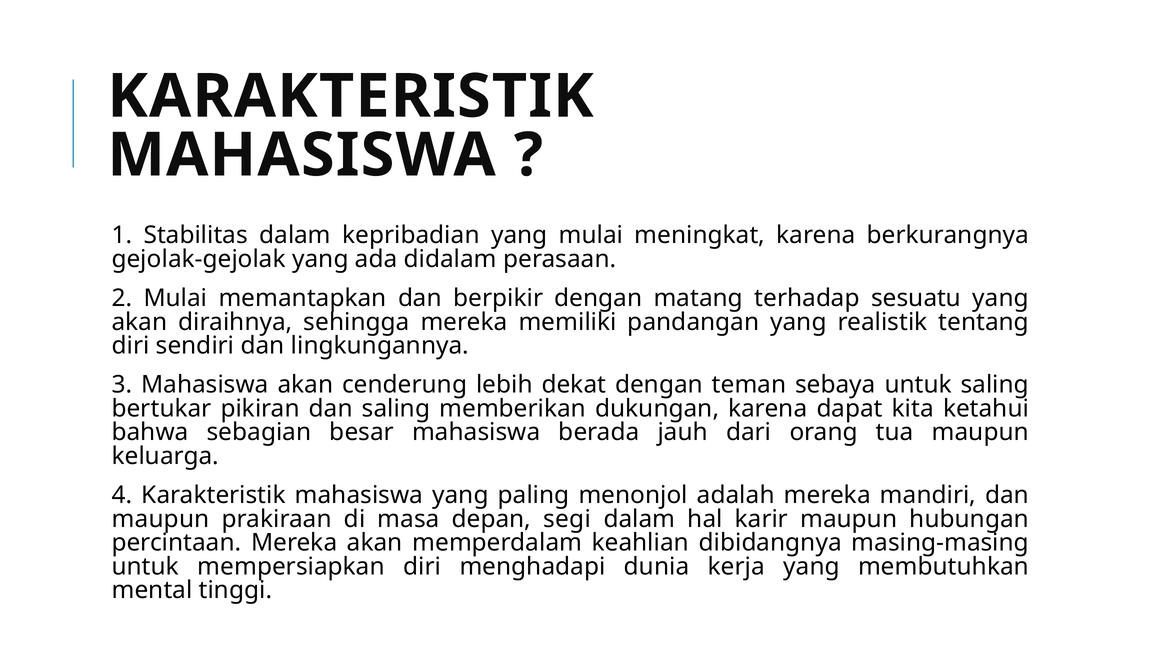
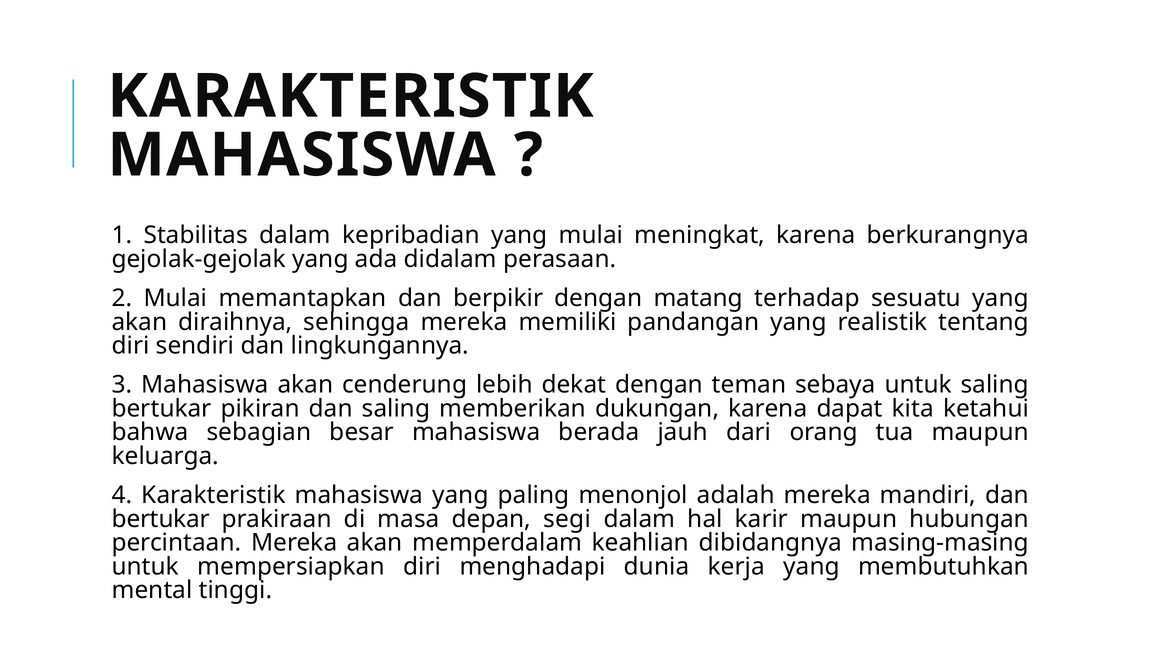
maupun at (161, 519): maupun -> bertukar
